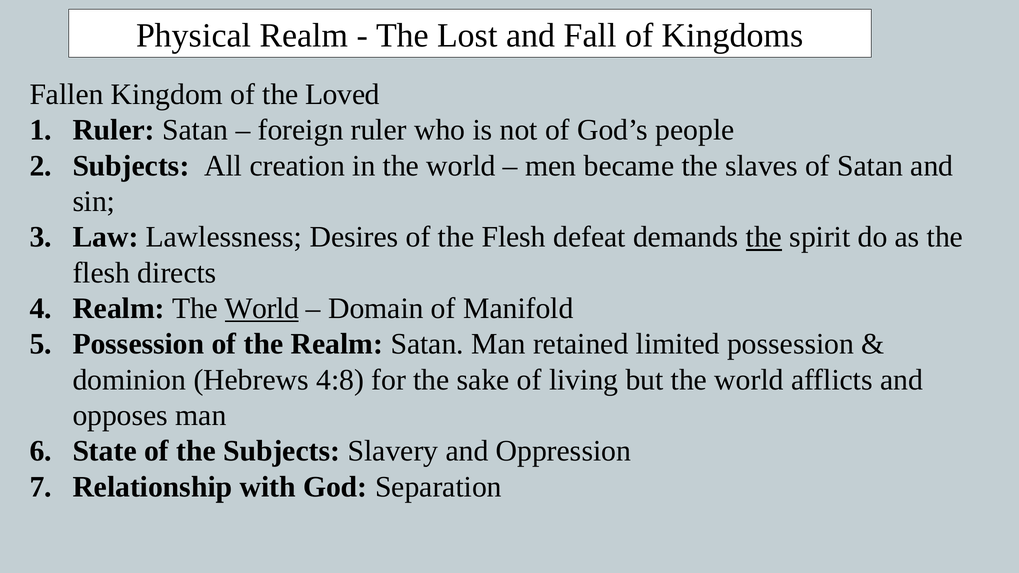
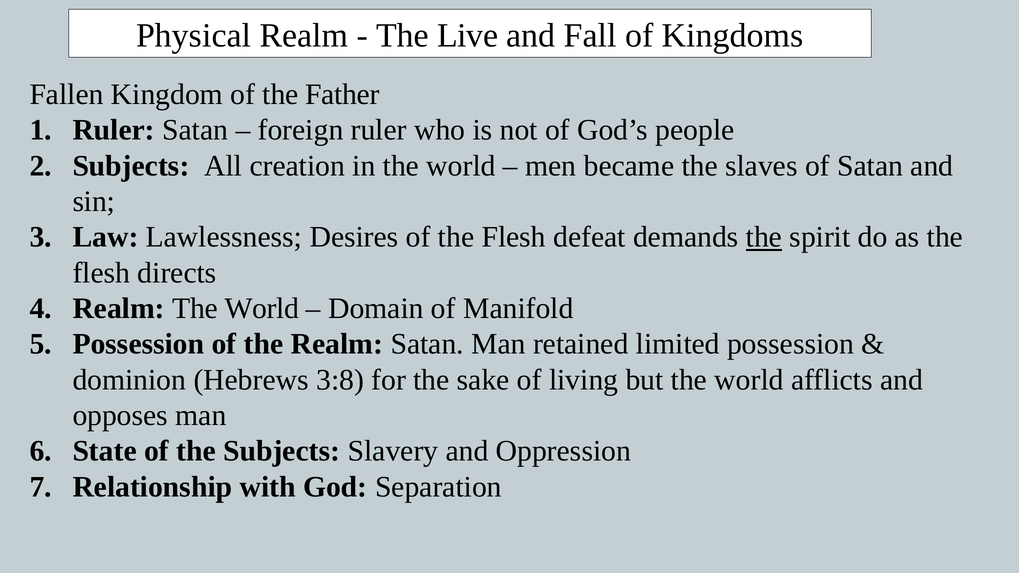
Lost: Lost -> Live
Loved: Loved -> Father
World at (262, 309) underline: present -> none
4:8: 4:8 -> 3:8
